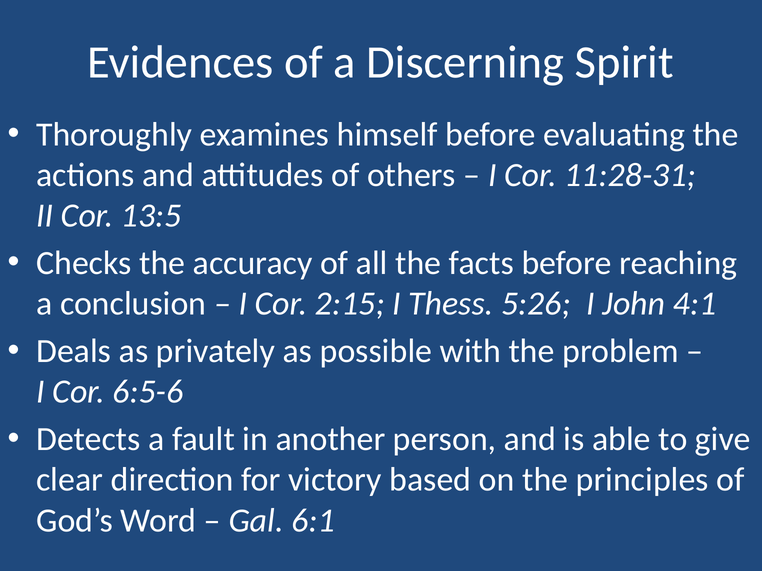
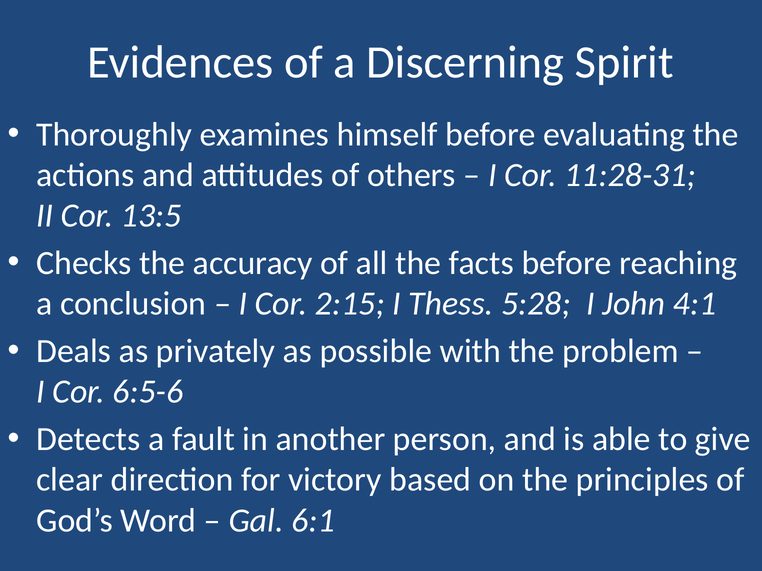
5:26: 5:26 -> 5:28
